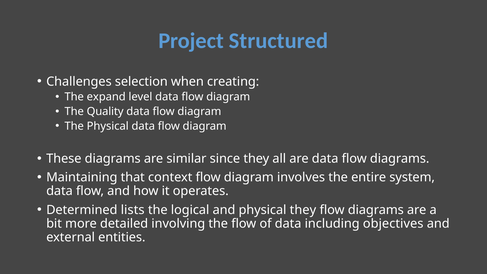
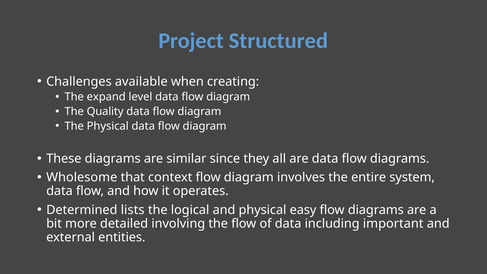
selection: selection -> available
Maintaining: Maintaining -> Wholesome
physical they: they -> easy
objectives: objectives -> important
